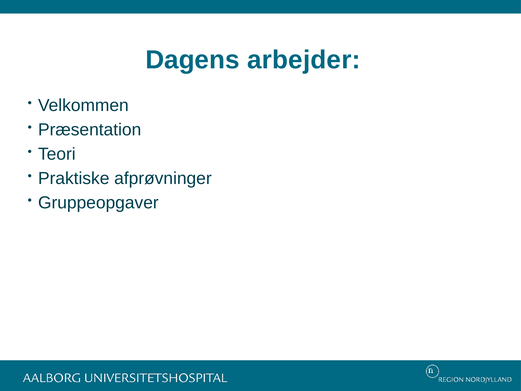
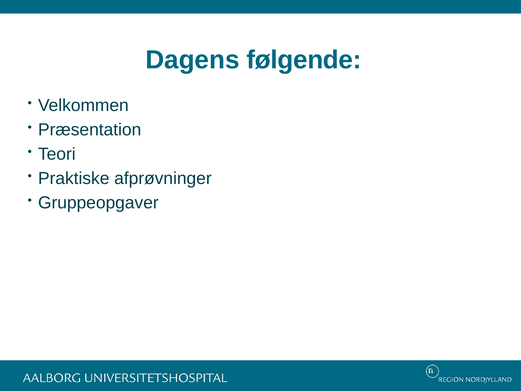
arbejder: arbejder -> følgende
